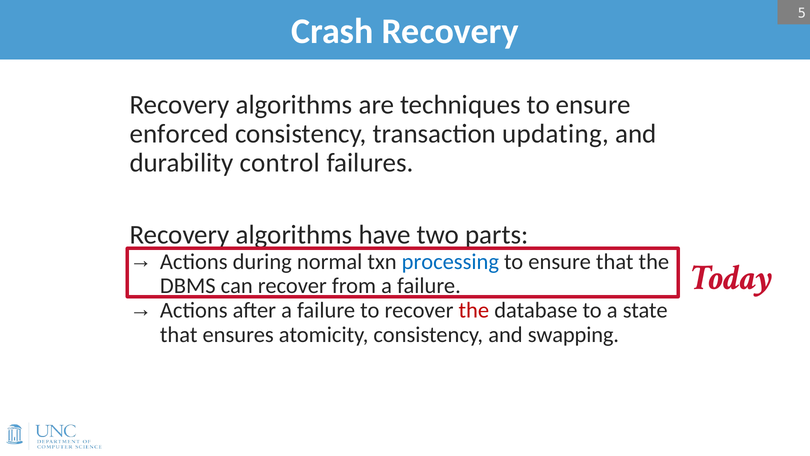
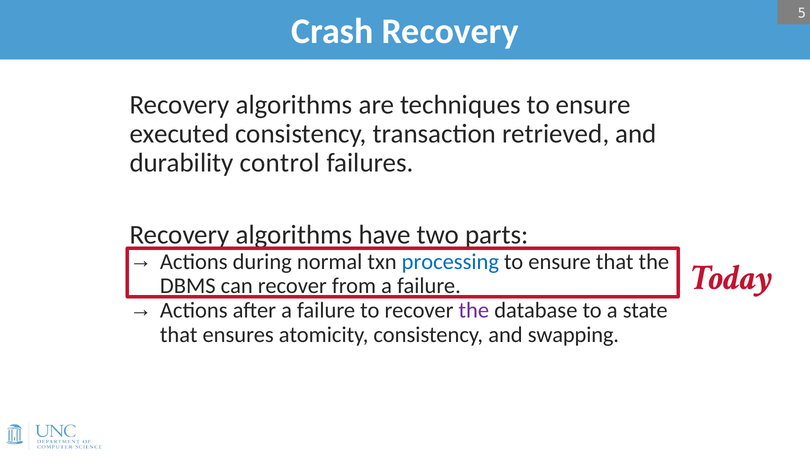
enforced: enforced -> executed
updating: updating -> retrieved
the at (474, 310) colour: red -> purple
